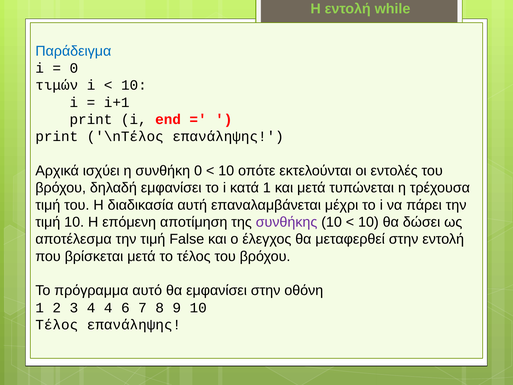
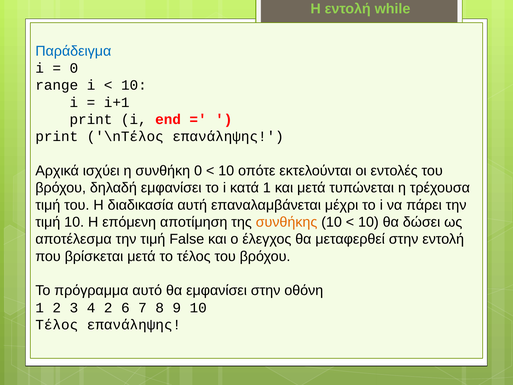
τιμών: τιμών -> range
συνθήκης colour: purple -> orange
4 4: 4 -> 2
